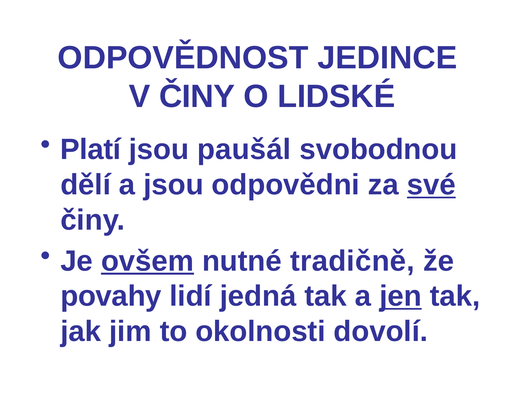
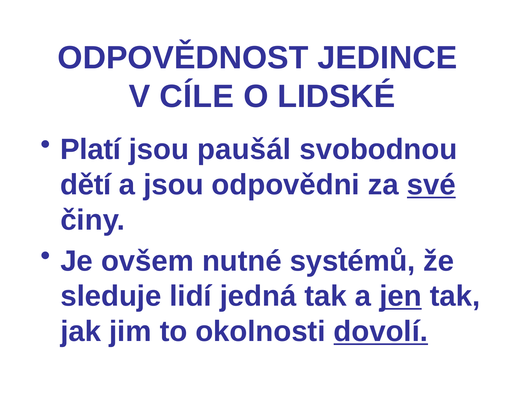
V ČINY: ČINY -> CÍLE
dělí: dělí -> dětí
ovšem underline: present -> none
tradičně: tradičně -> systémů
povahy: povahy -> sleduje
dovolí underline: none -> present
